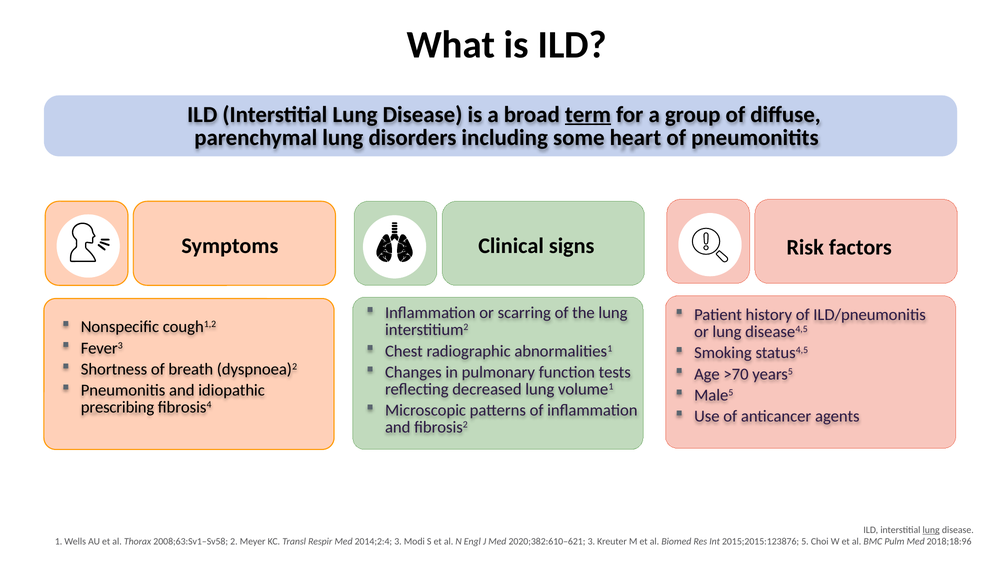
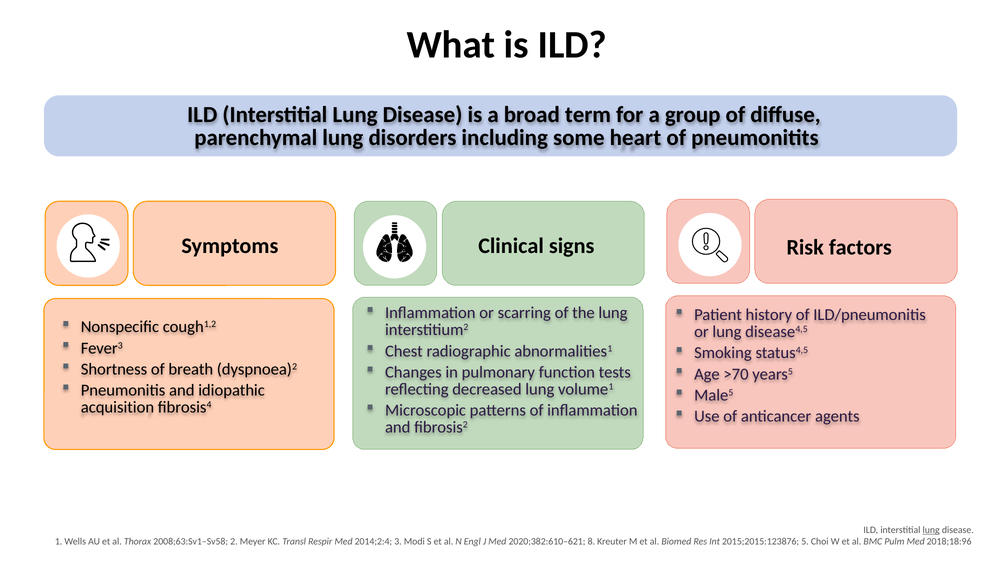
term underline: present -> none
prescribing: prescribing -> acquisition
2020;382:610–621 3: 3 -> 8
